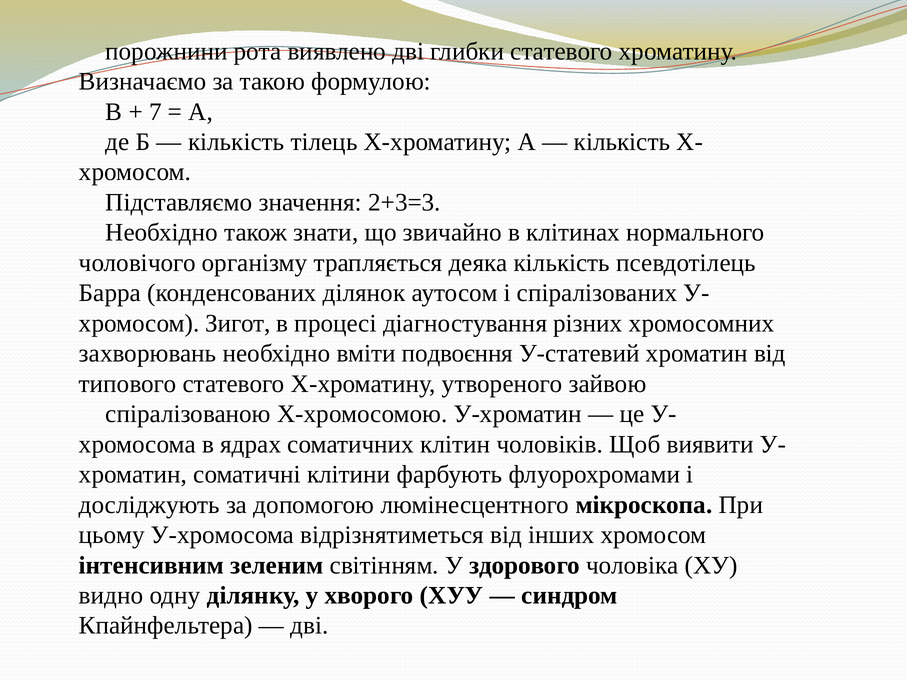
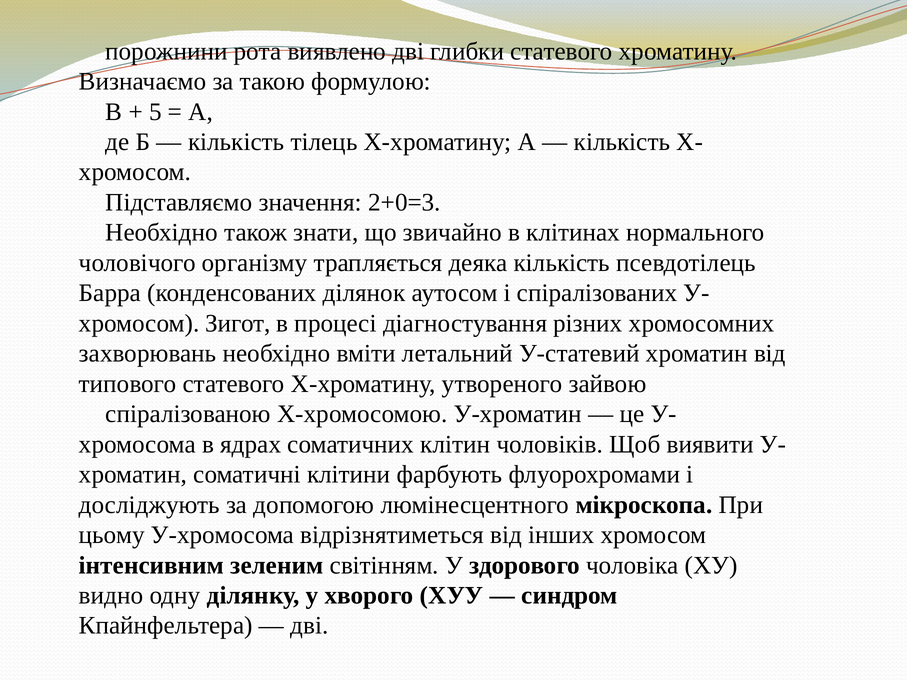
7: 7 -> 5
2+3=3: 2+3=3 -> 2+0=3
подвоєння: подвоєння -> летальний
